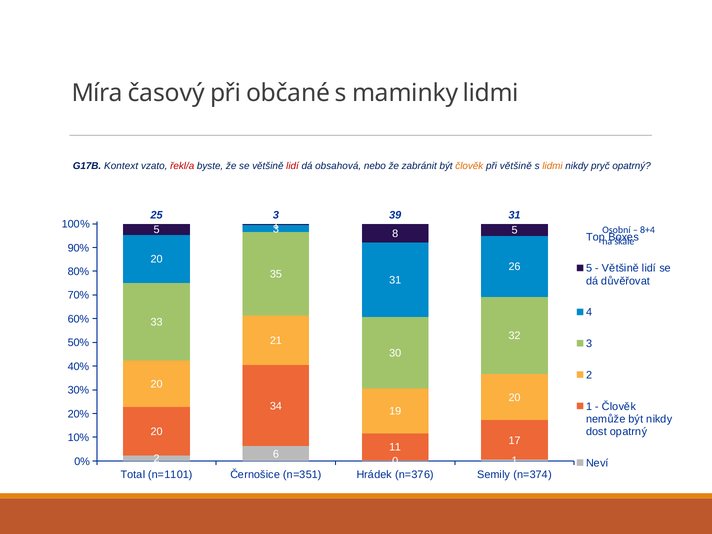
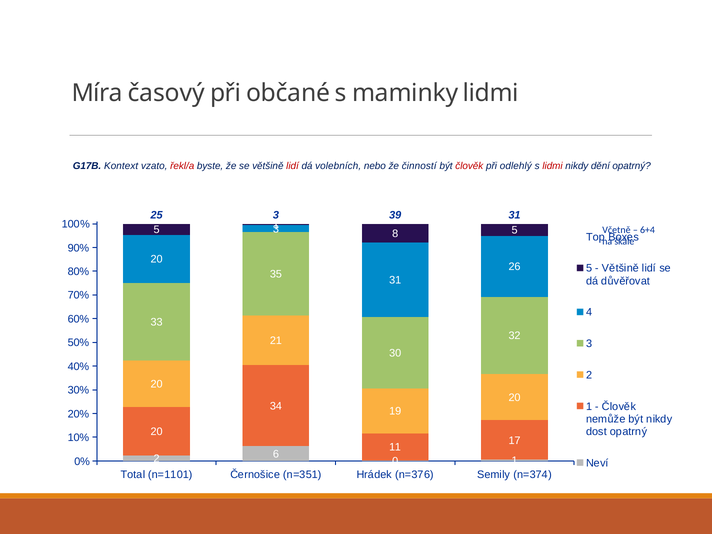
obsahová: obsahová -> volebních
zabránit: zabránit -> činností
člověk at (469, 166) colour: orange -> red
při většině: většině -> odlehlý
lidmi at (553, 166) colour: orange -> red
pryč: pryč -> dění
Osobní: Osobní -> Včetně
8+4: 8+4 -> 6+4
